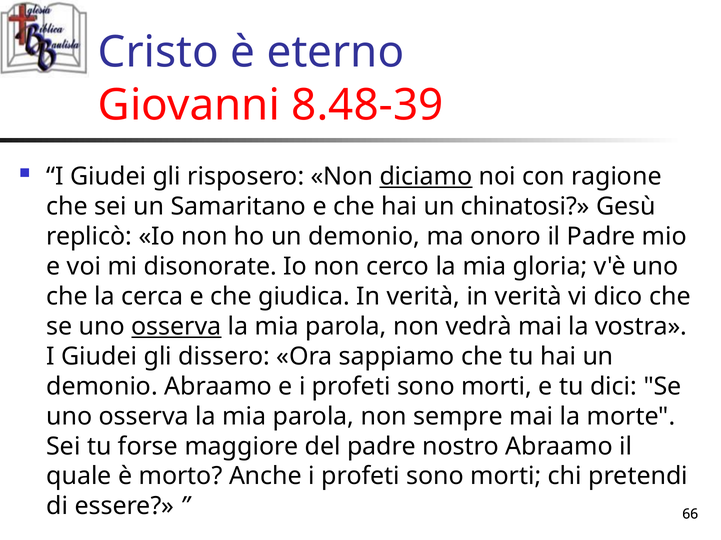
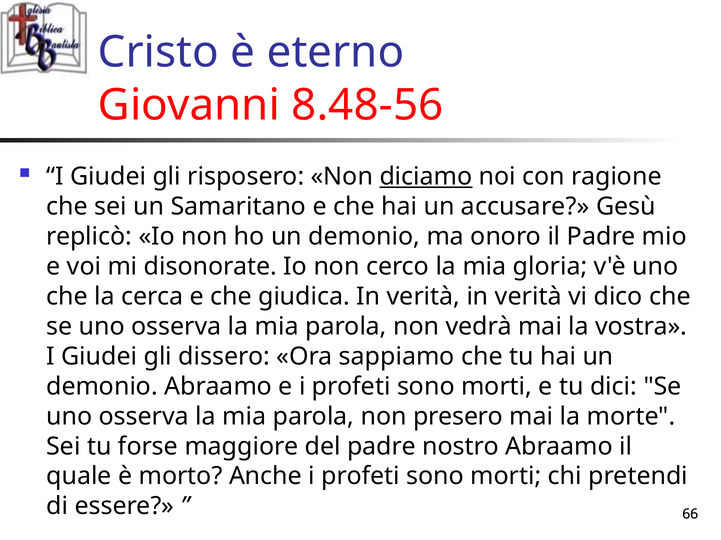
8.48-39: 8.48-39 -> 8.48-56
chinatosi: chinatosi -> accusare
osserva at (176, 327) underline: present -> none
sempre: sempre -> presero
